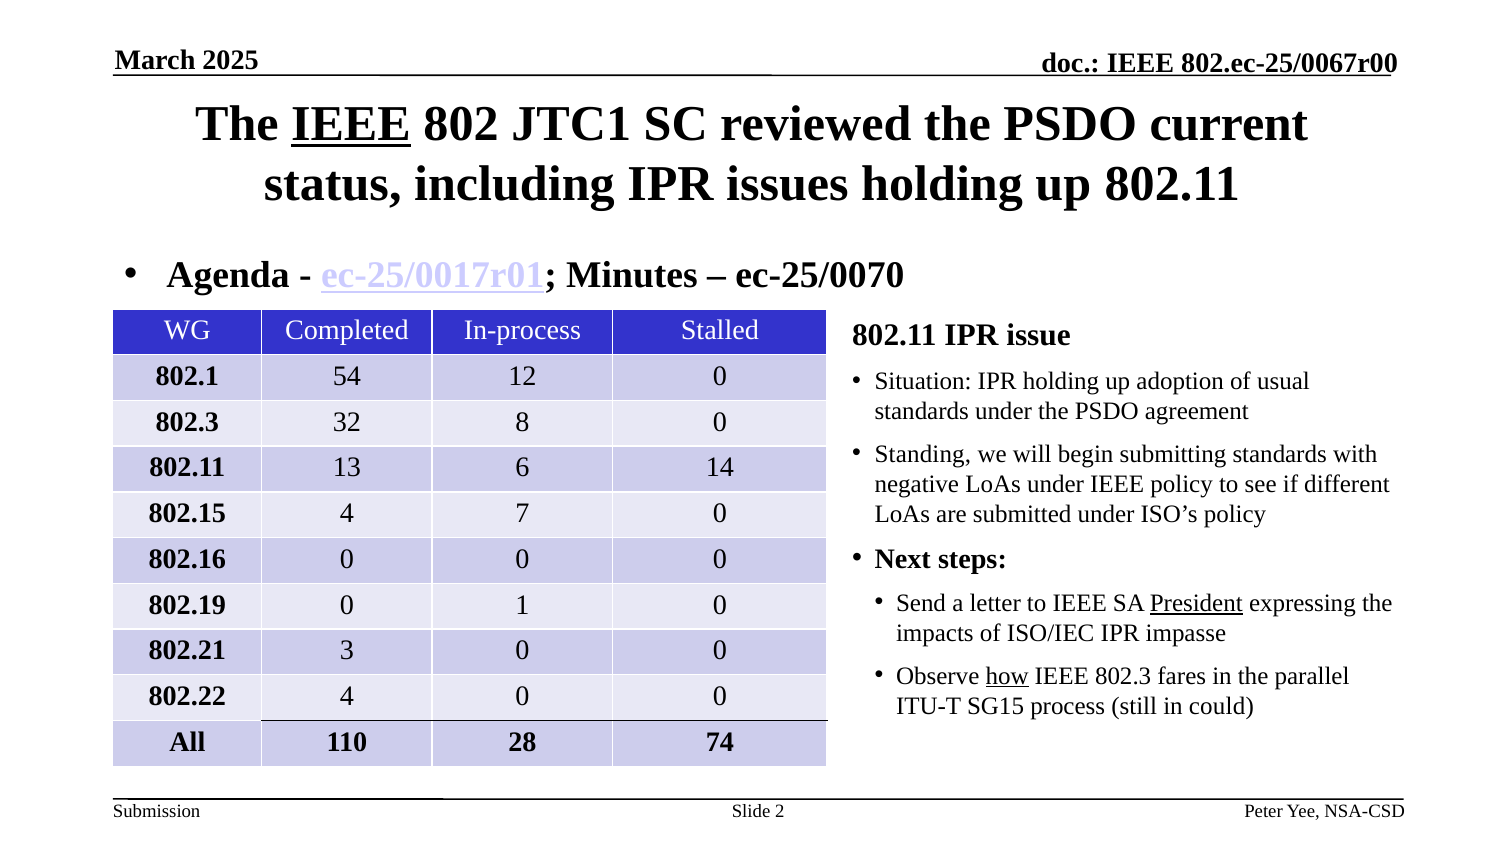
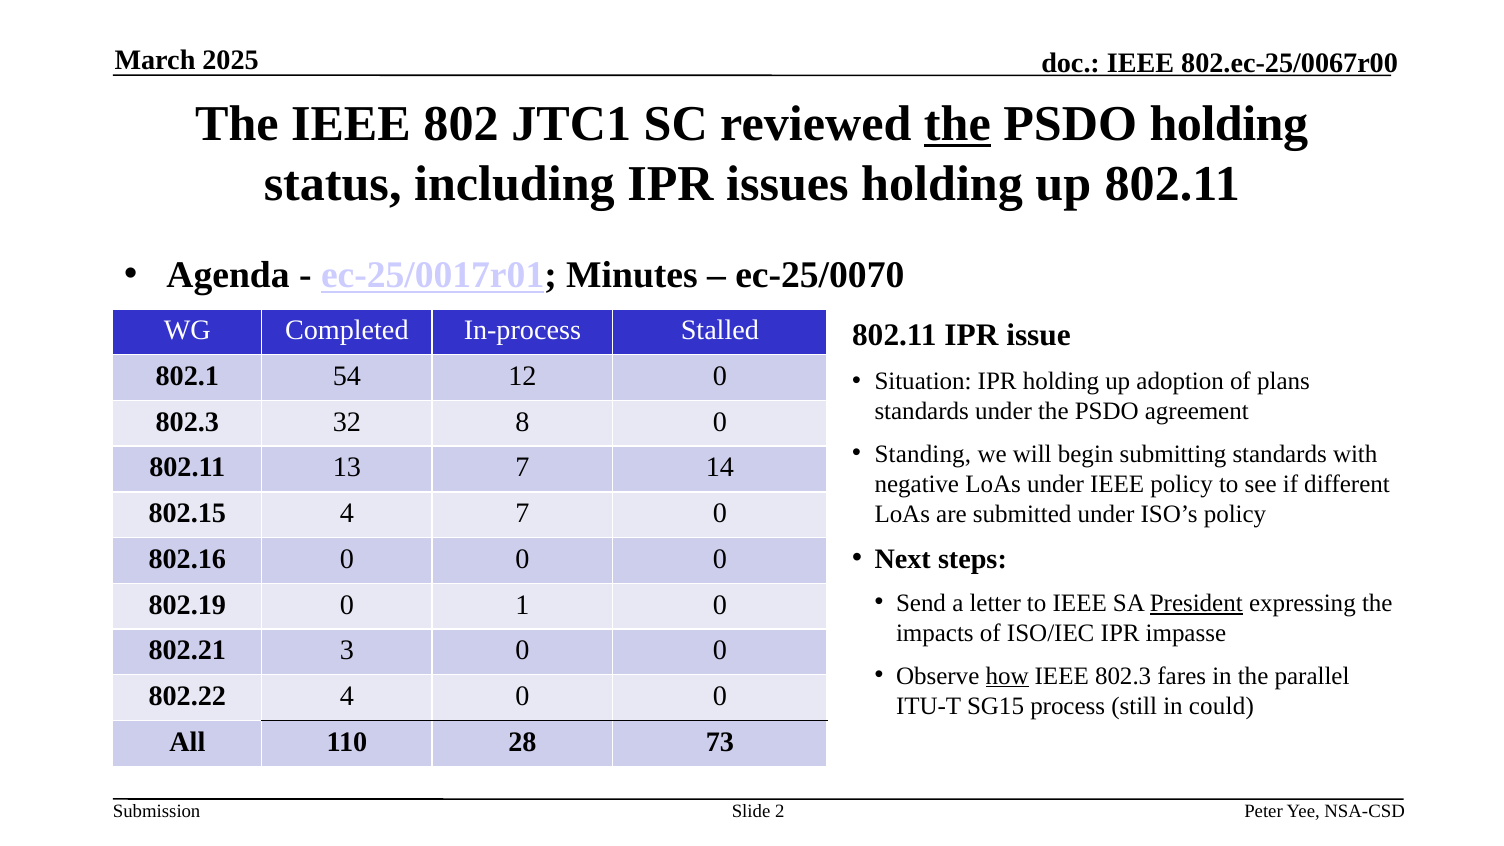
IEEE at (351, 124) underline: present -> none
the at (957, 124) underline: none -> present
PSDO current: current -> holding
usual: usual -> plans
13 6: 6 -> 7
74: 74 -> 73
